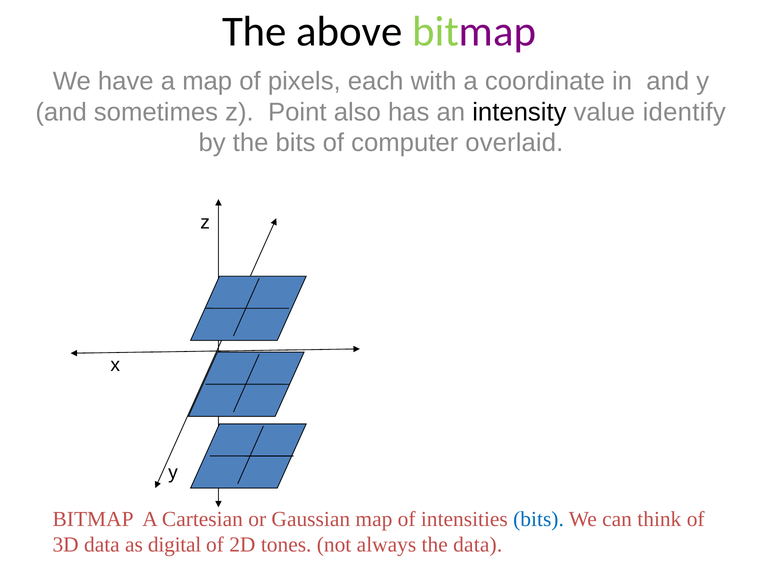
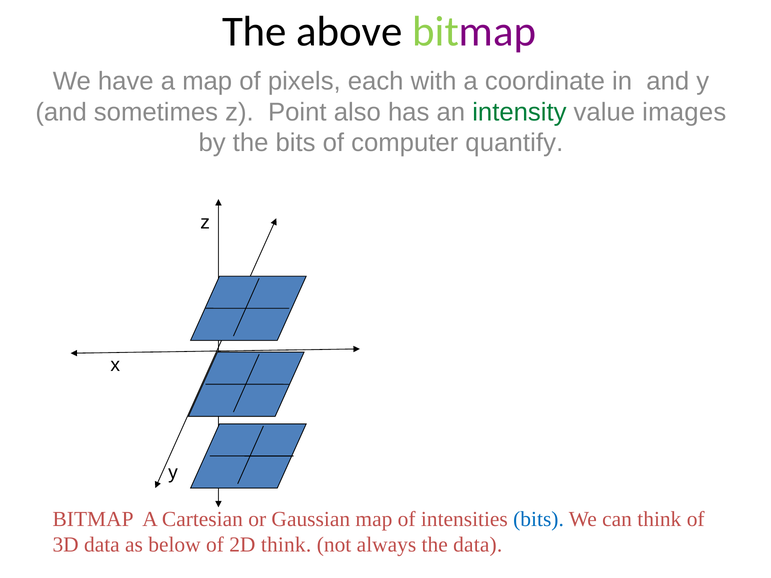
intensity colour: black -> green
identify: identify -> images
overlaid: overlaid -> quantify
digital: digital -> below
2D tones: tones -> think
